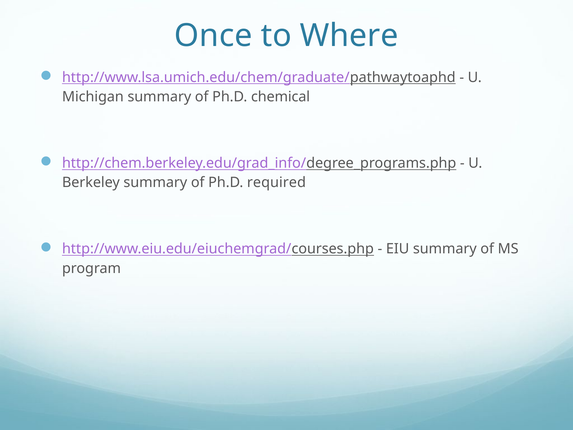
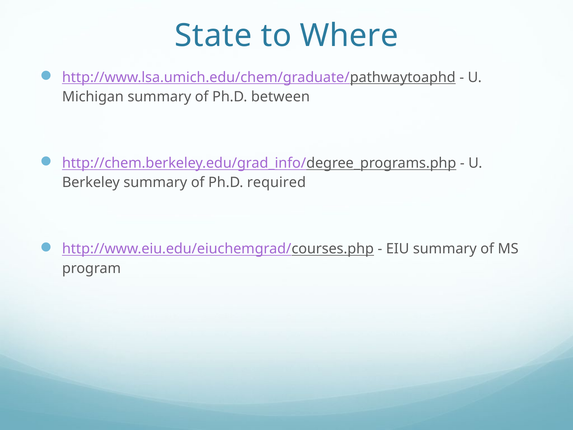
Once: Once -> State
chemical: chemical -> between
